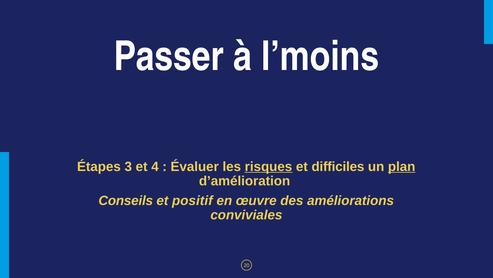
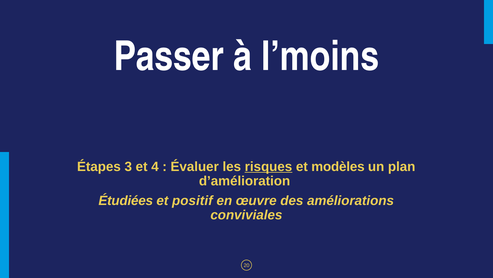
difficiles: difficiles -> modèles
plan underline: present -> none
Conseils: Conseils -> Étudiées
